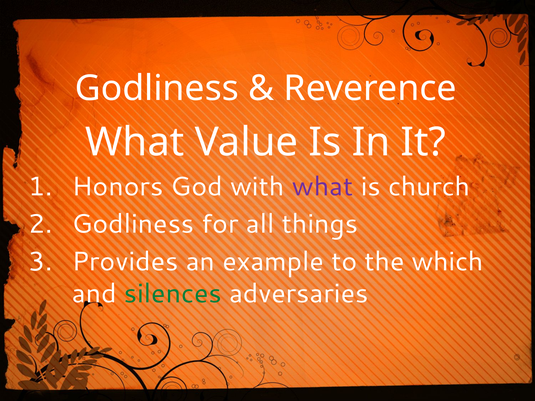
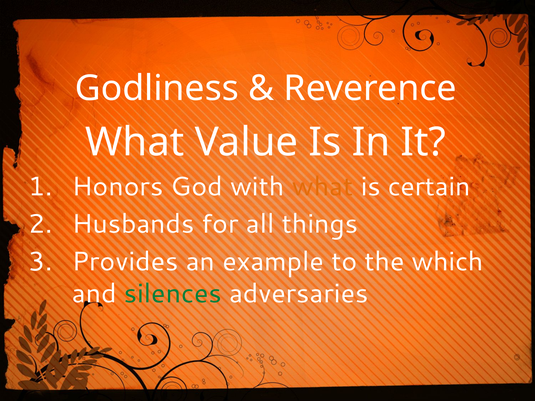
what at (323, 187) colour: purple -> orange
church: church -> certain
Godliness at (133, 224): Godliness -> Husbands
